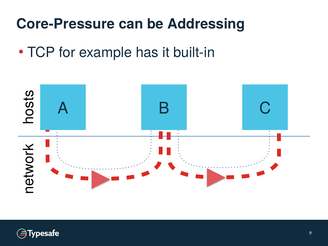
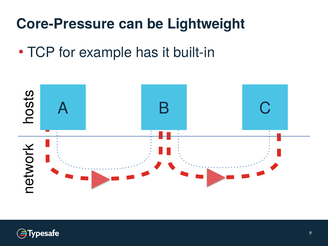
Addressing: Addressing -> Lightweight
